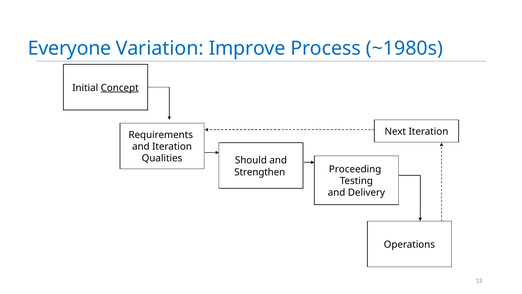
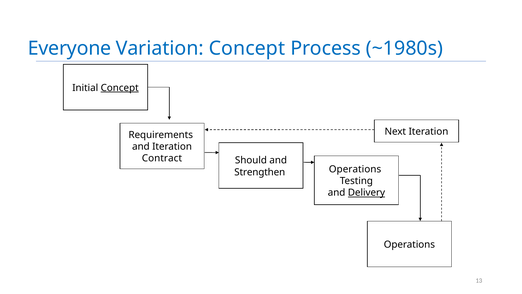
Variation Improve: Improve -> Concept
Qualities: Qualities -> Contract
Proceeding at (355, 169): Proceeding -> Operations
Delivery underline: none -> present
